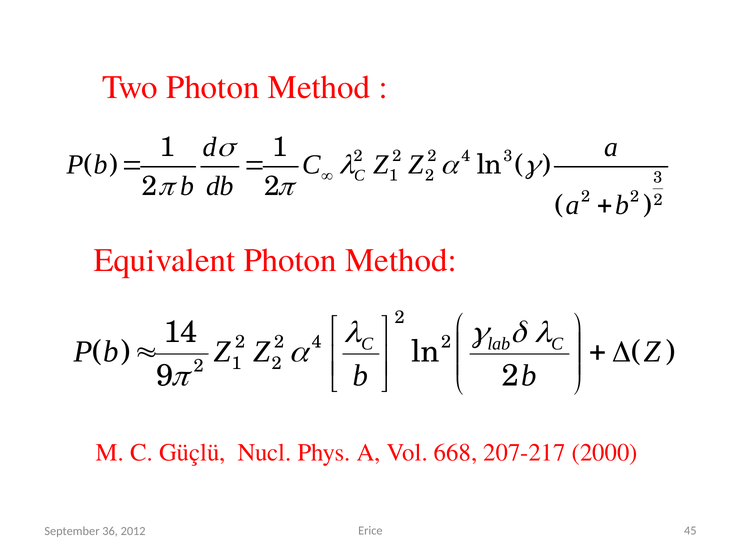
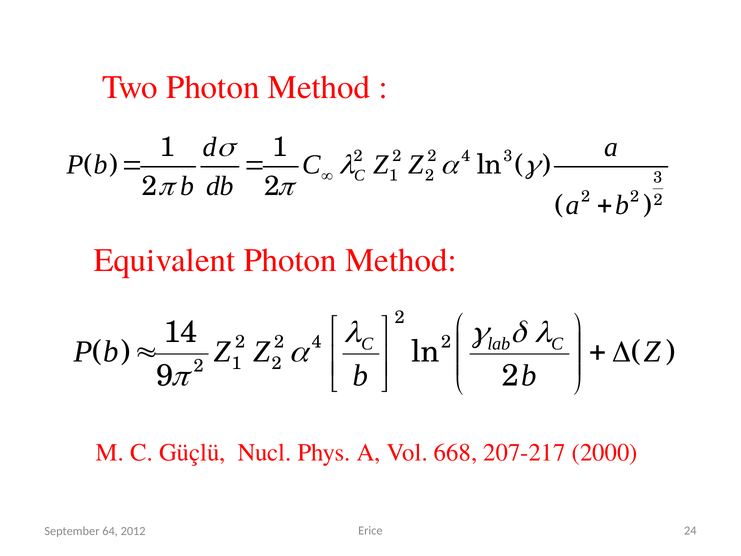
45: 45 -> 24
36: 36 -> 64
